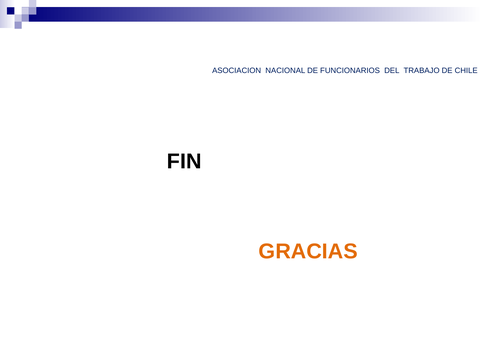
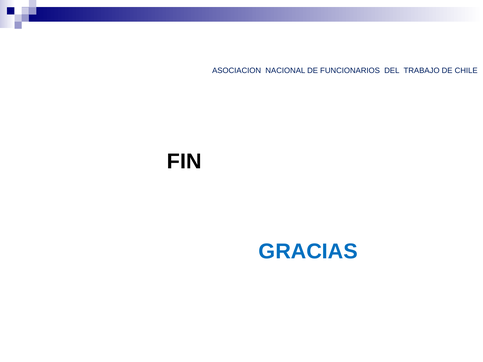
GRACIAS colour: orange -> blue
